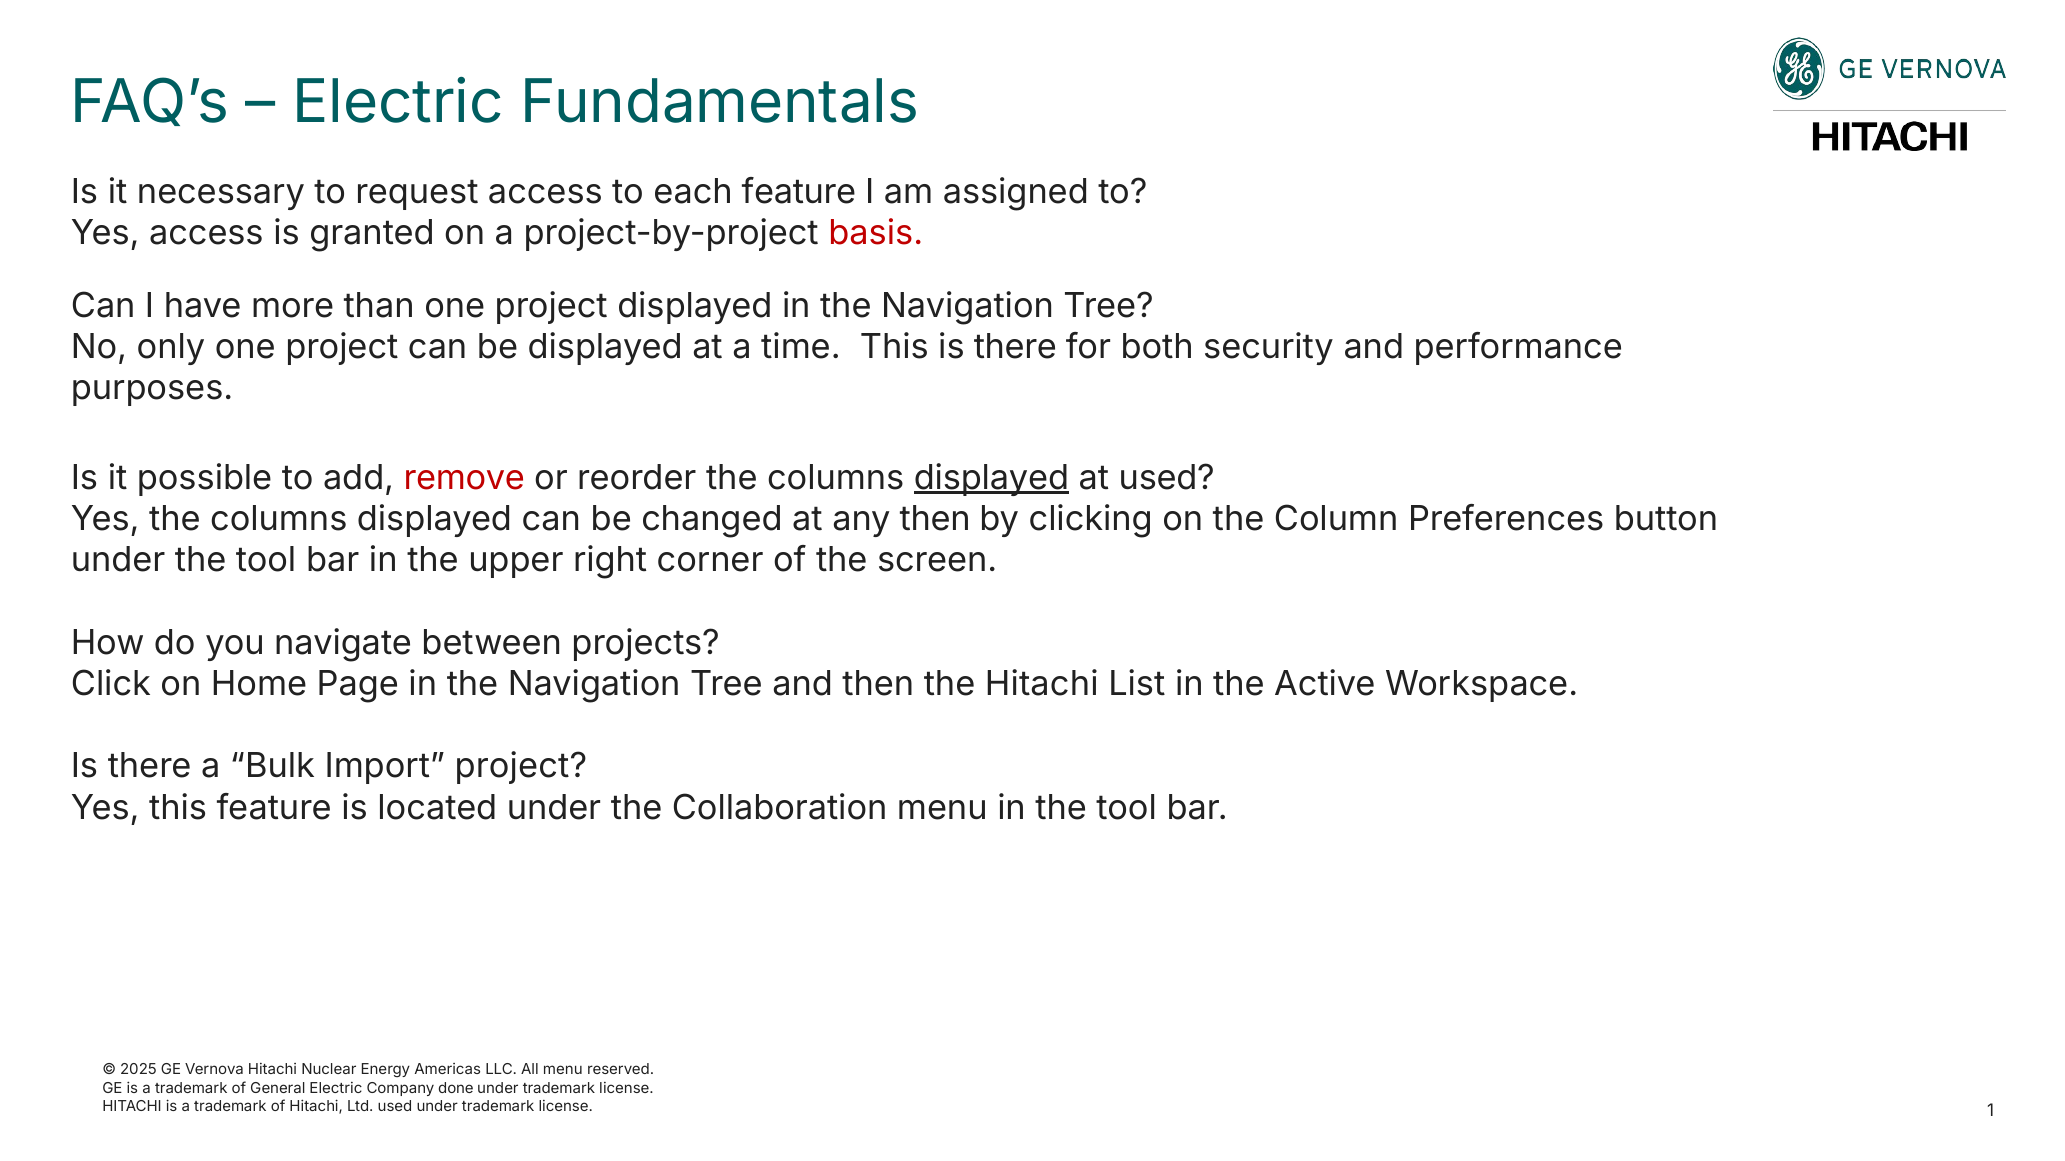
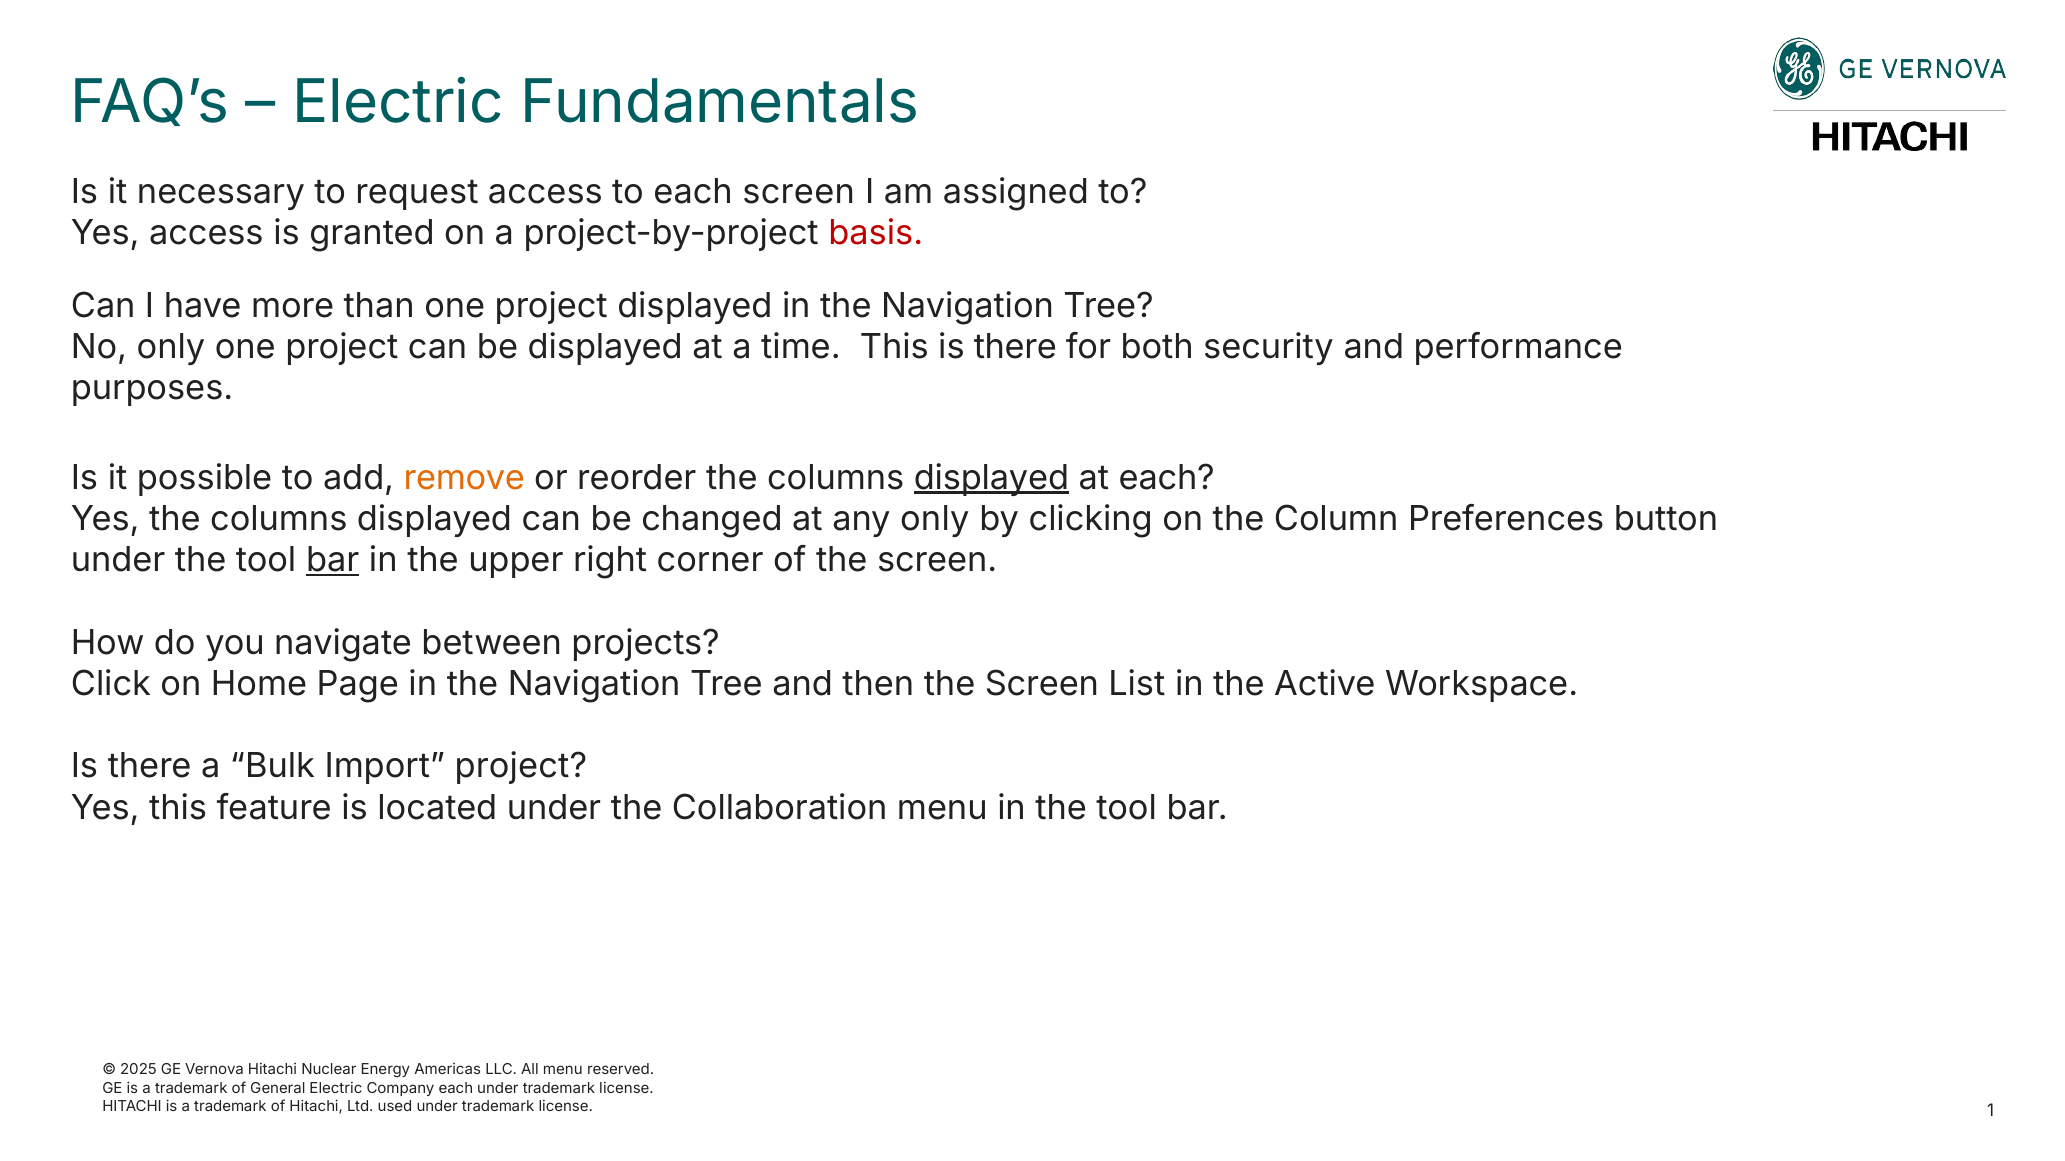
each feature: feature -> screen
remove colour: red -> orange
at used: used -> each
any then: then -> only
bar at (333, 561) underline: none -> present
then the Hitachi: Hitachi -> Screen
Company done: done -> each
